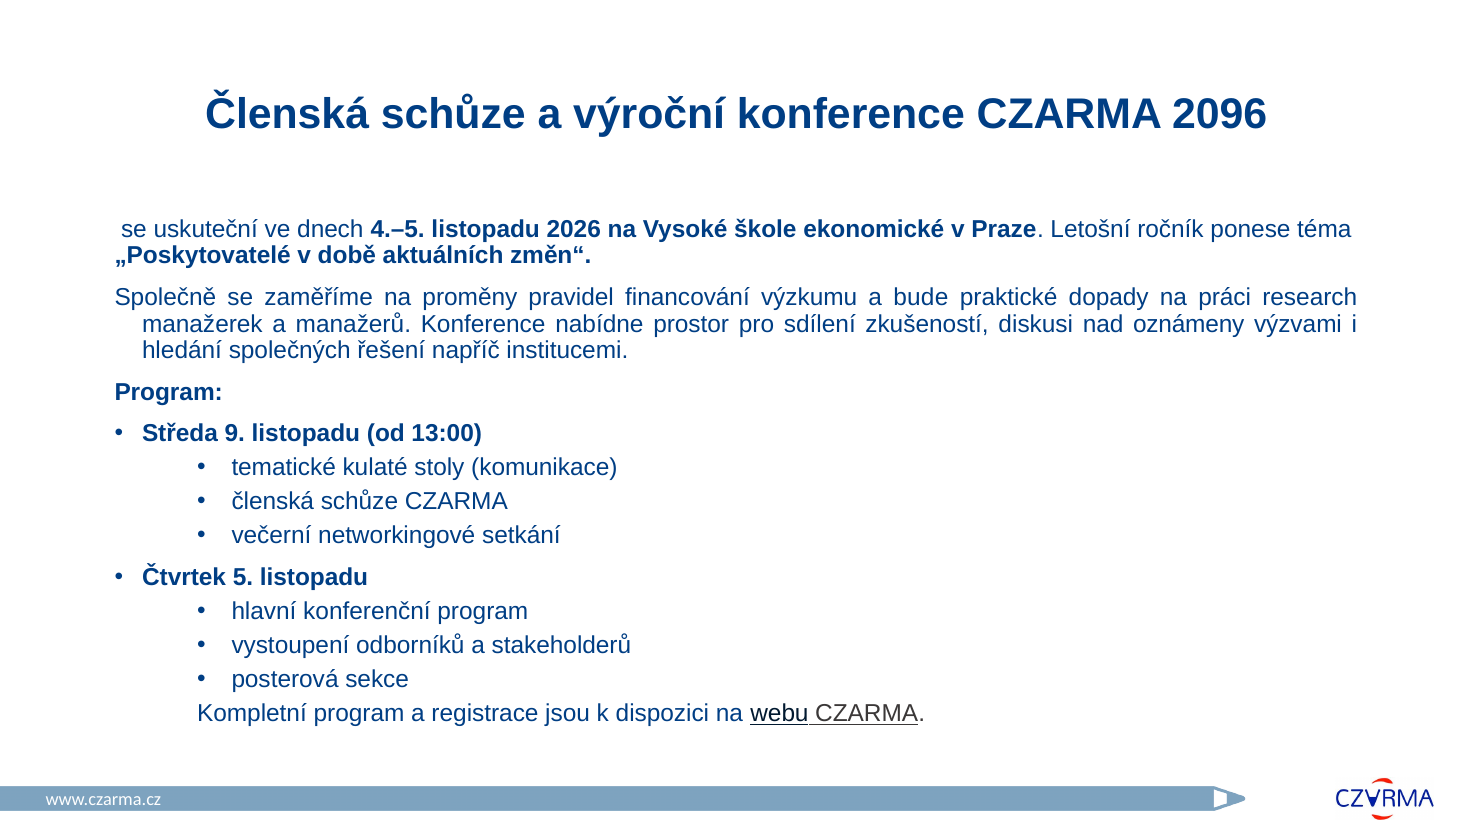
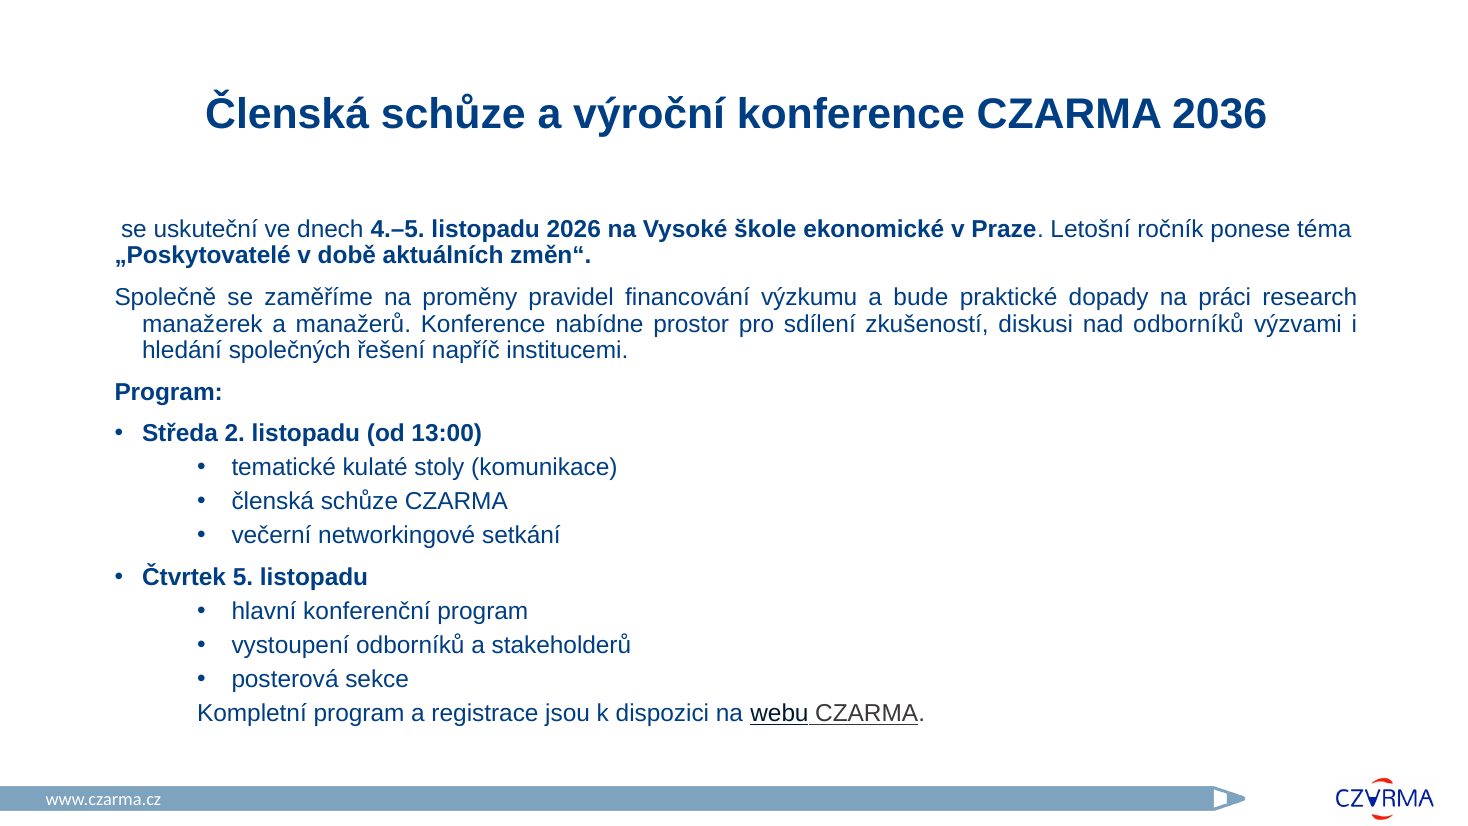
2096: 2096 -> 2036
nad oznámeny: oznámeny -> odborníků
9: 9 -> 2
